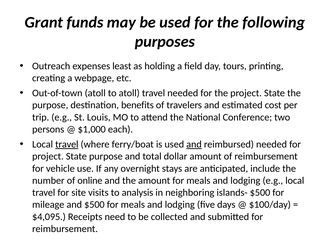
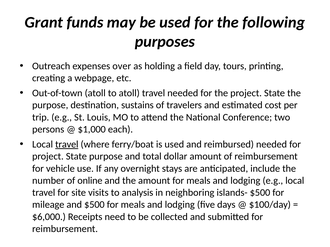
least: least -> over
benefits: benefits -> sustains
and at (194, 145) underline: present -> none
$4,095: $4,095 -> $6,000
